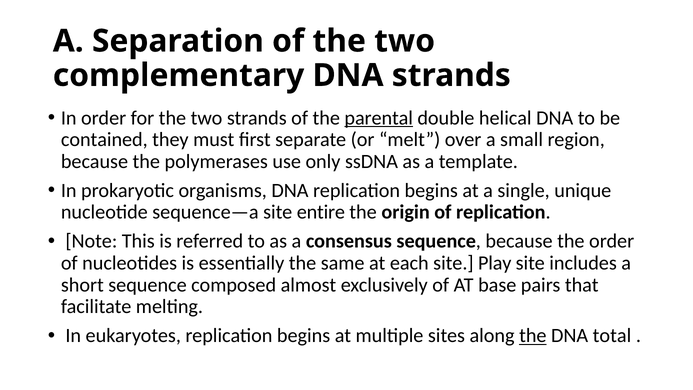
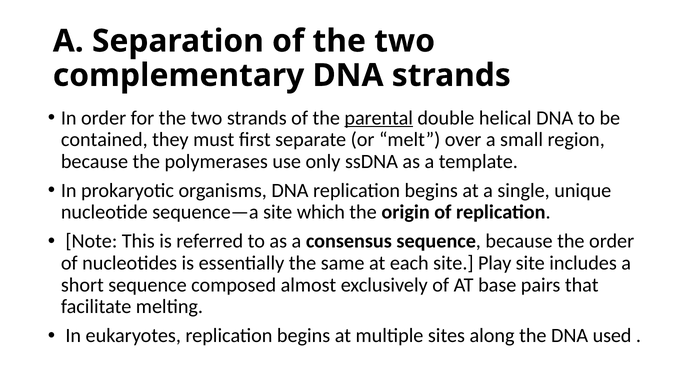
entire: entire -> which
the at (533, 336) underline: present -> none
total: total -> used
